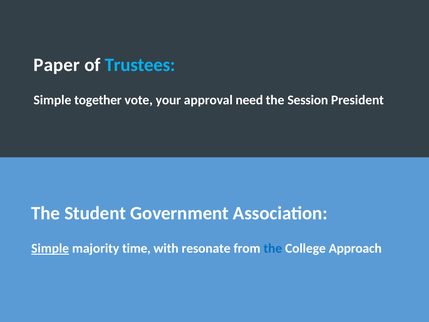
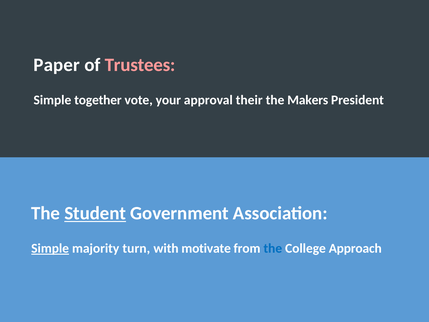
Trustees colour: light blue -> pink
need: need -> their
Session: Session -> Makers
Student underline: none -> present
time: time -> turn
resonate: resonate -> motivate
